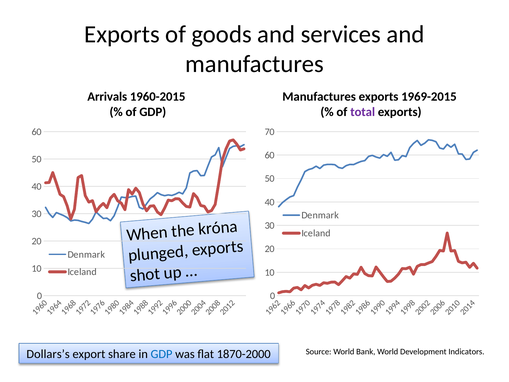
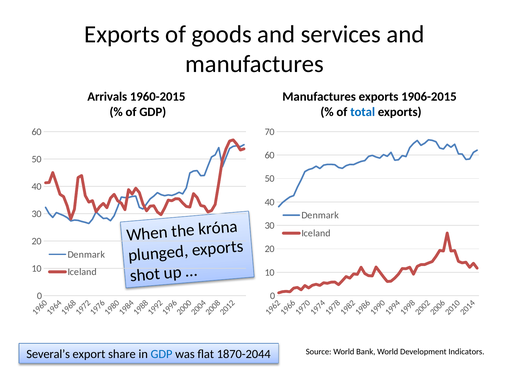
1969-2015: 1969-2015 -> 1906-2015
total colour: purple -> blue
Dollars’s: Dollars’s -> Several’s
1870-2000: 1870-2000 -> 1870-2044
